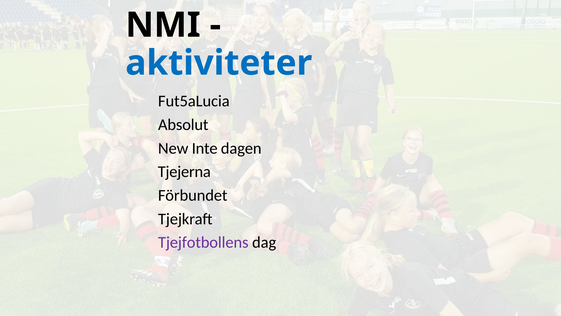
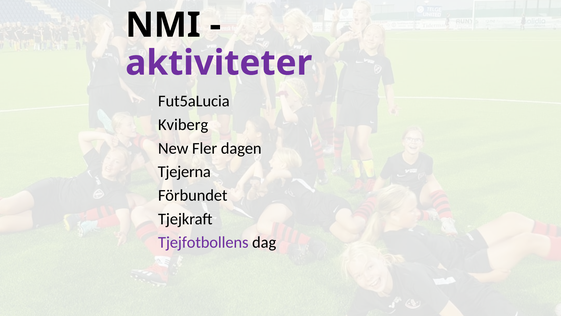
aktiviteter colour: blue -> purple
Absolut: Absolut -> Kviberg
Inte: Inte -> Fler
